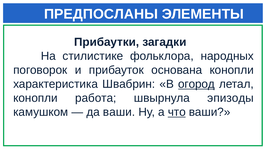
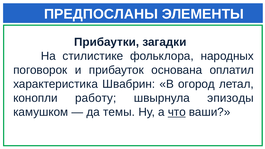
основана конопли: конопли -> оплатил
огород underline: present -> none
работа: работа -> работу
да ваши: ваши -> темы
